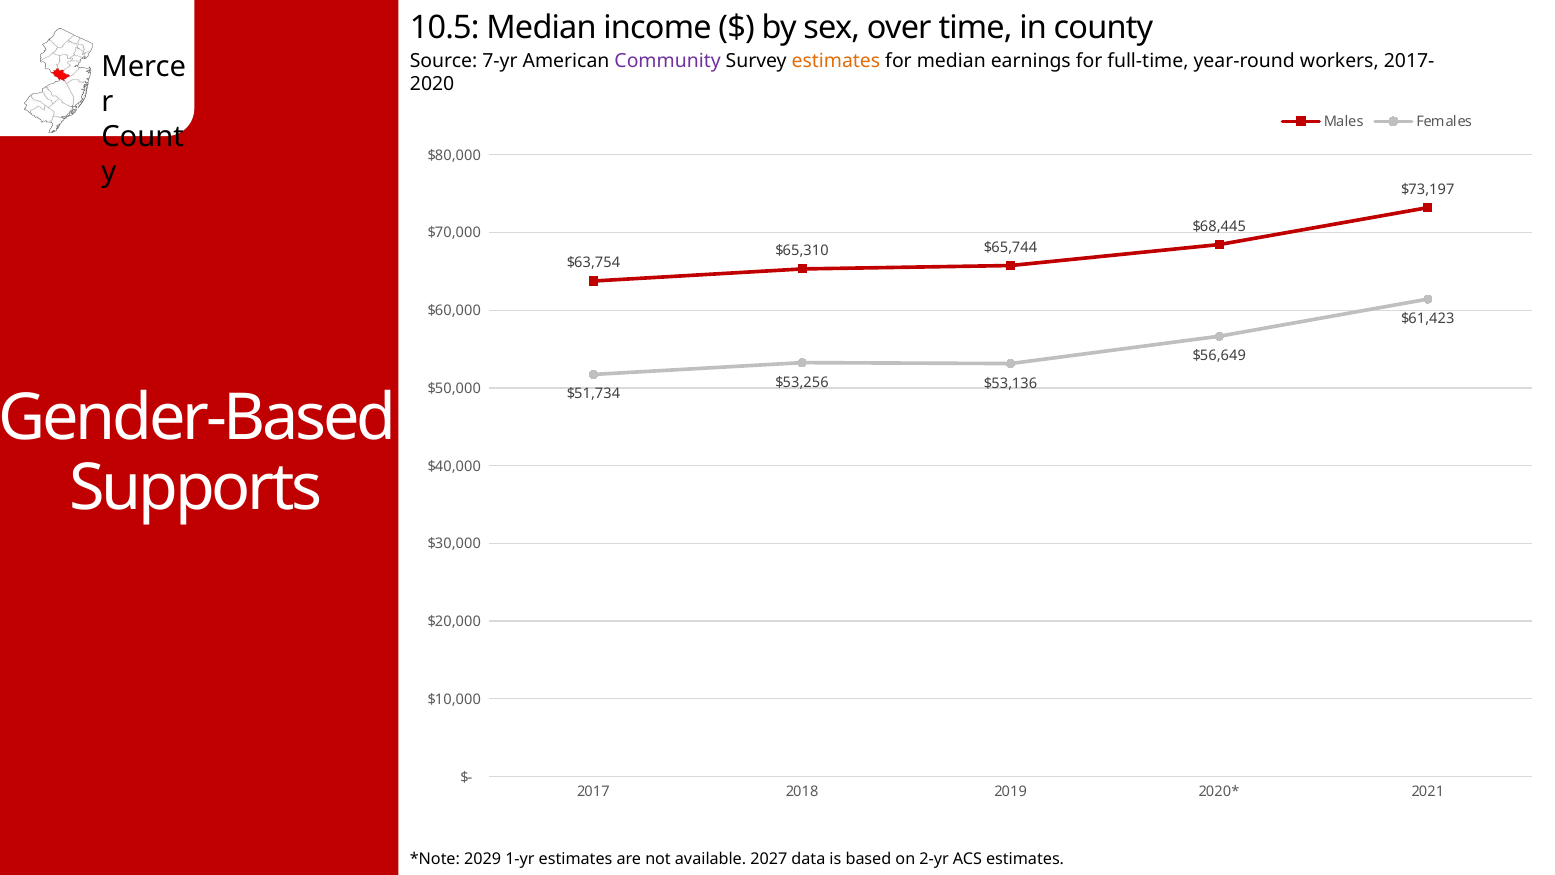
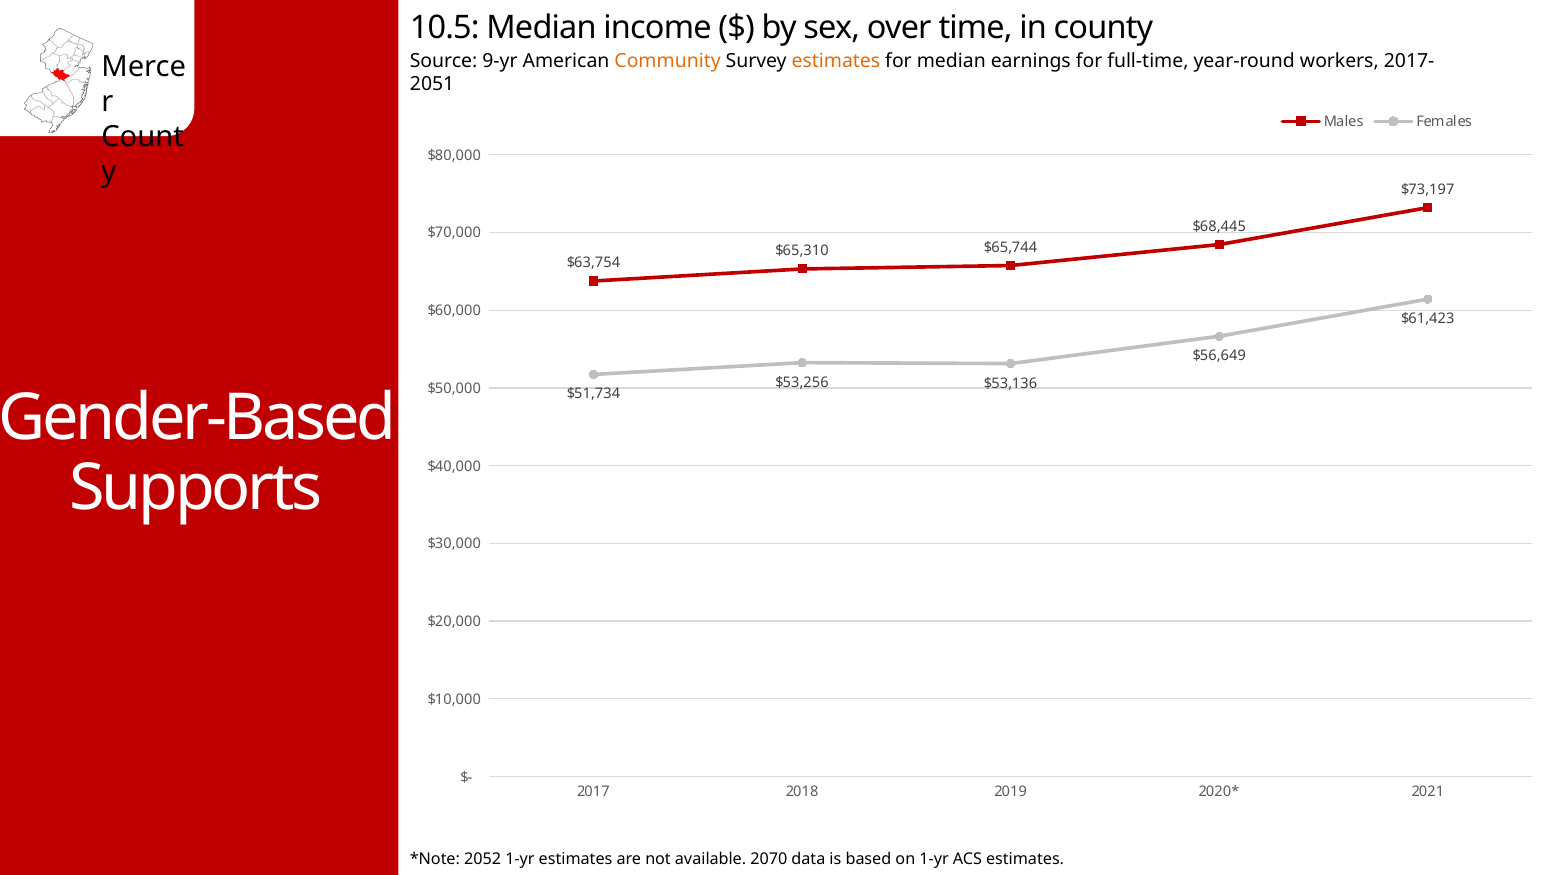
7-yr: 7-yr -> 9-yr
Community colour: purple -> orange
2020: 2020 -> 2051
2029: 2029 -> 2052
2027: 2027 -> 2070
on 2-yr: 2-yr -> 1-yr
